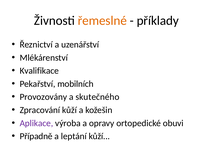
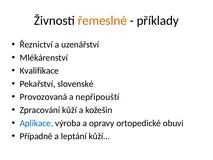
mobilních: mobilních -> slovenské
Provozovány: Provozovány -> Provozovaná
skutečného: skutečného -> nepřipouští
Aplikace colour: purple -> blue
